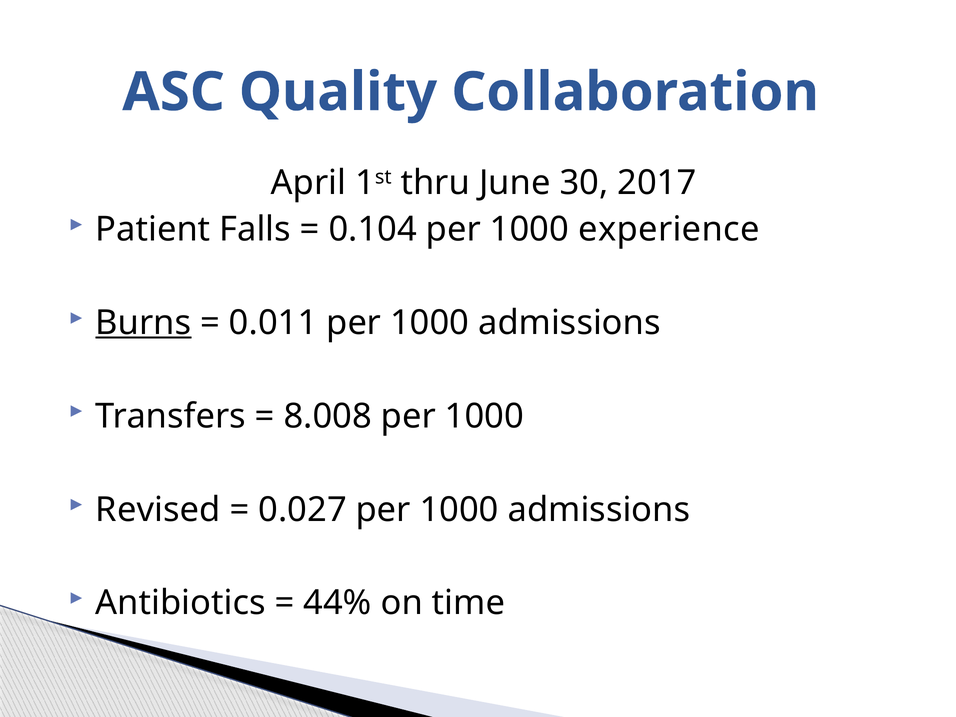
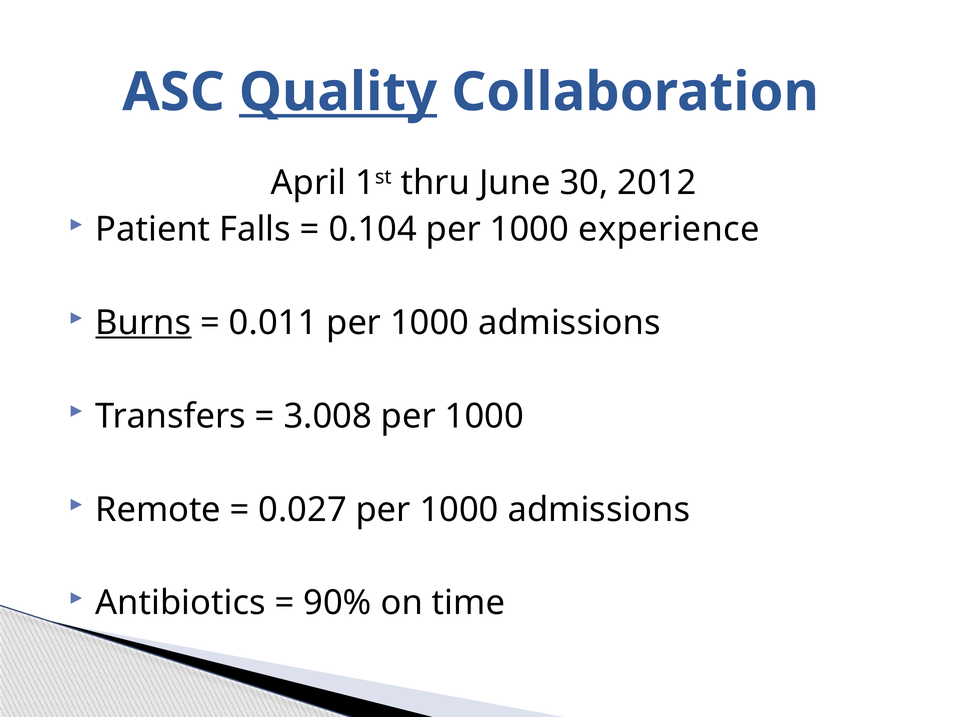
Quality underline: none -> present
2017: 2017 -> 2012
8.008: 8.008 -> 3.008
Revised: Revised -> Remote
44%: 44% -> 90%
